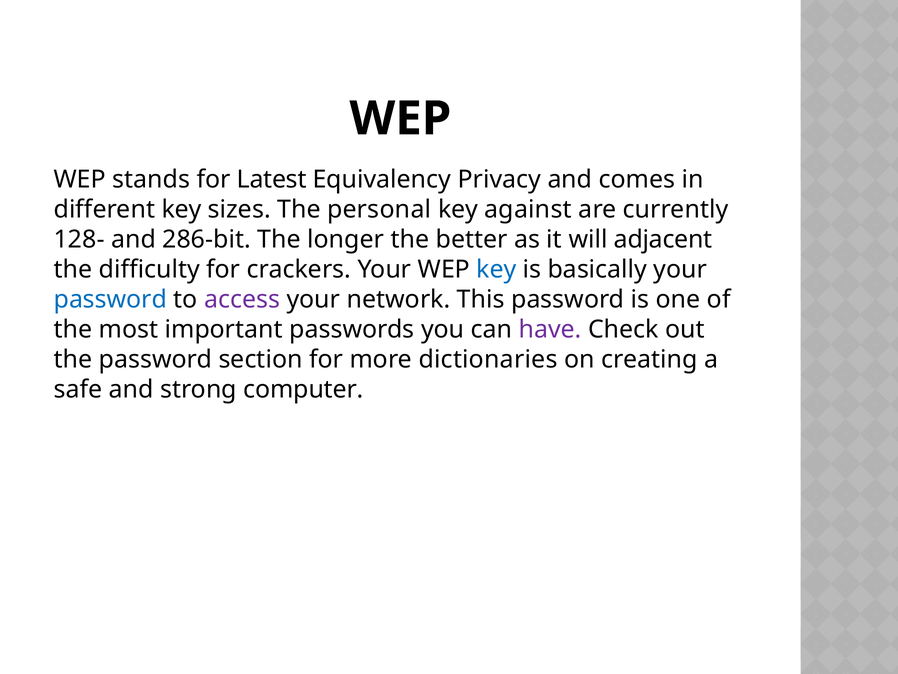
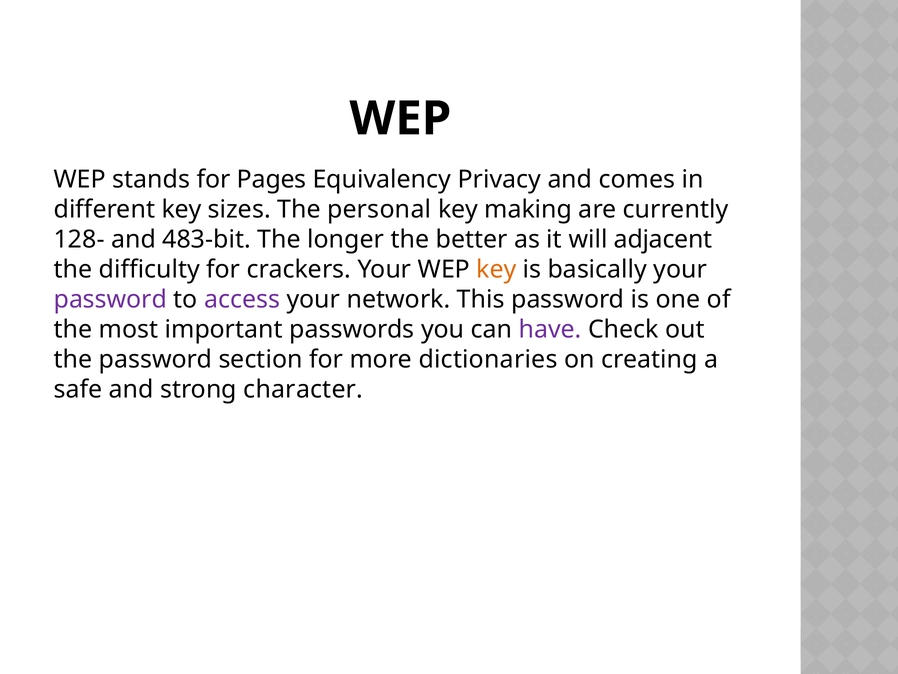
Latest: Latest -> Pages
against: against -> making
286-bit: 286-bit -> 483-bit
key at (496, 269) colour: blue -> orange
password at (110, 299) colour: blue -> purple
computer: computer -> character
